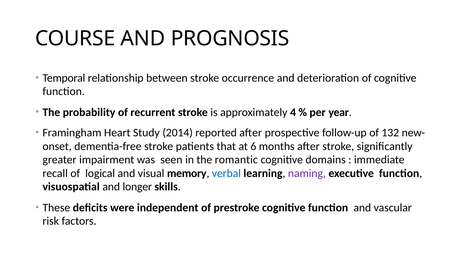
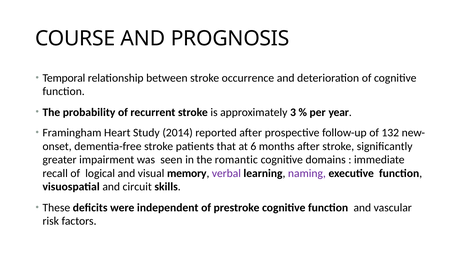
4: 4 -> 3
verbal colour: blue -> purple
longer: longer -> circuit
